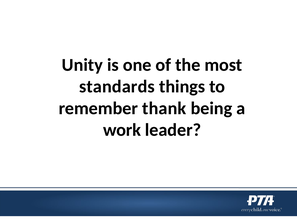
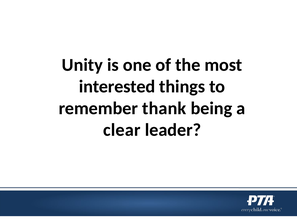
standards: standards -> interested
work: work -> clear
